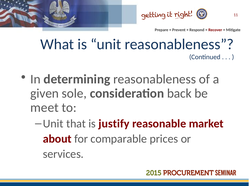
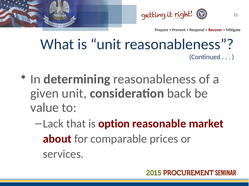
given sole: sole -> unit
meet: meet -> value
Unit at (53, 124): Unit -> Lack
justify: justify -> option
